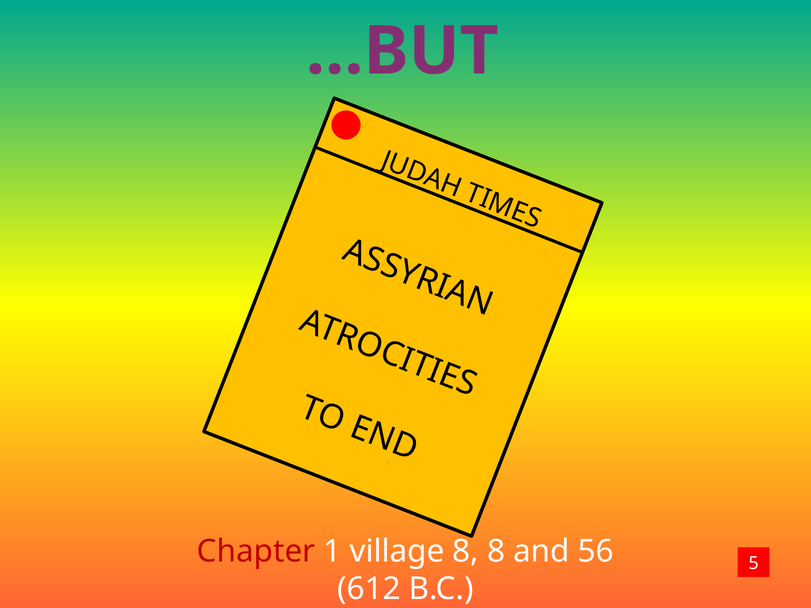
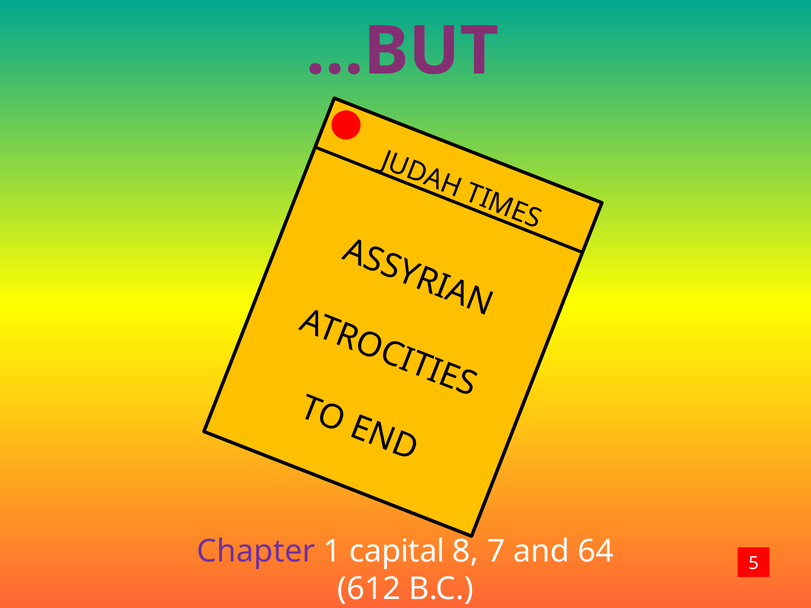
Chapter colour: red -> purple
village: village -> capital
8 8: 8 -> 7
56: 56 -> 64
